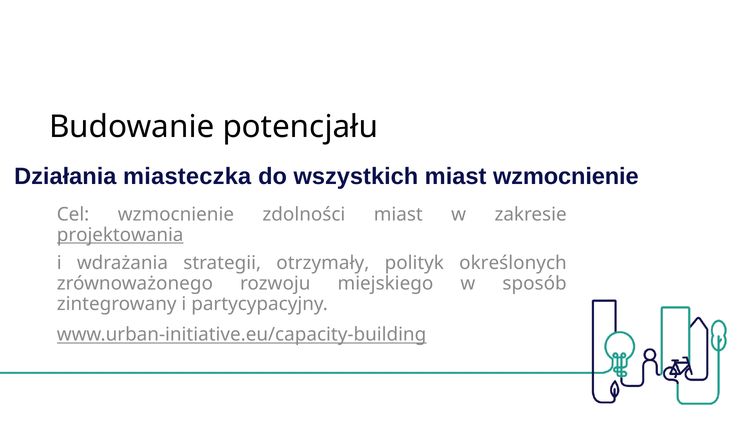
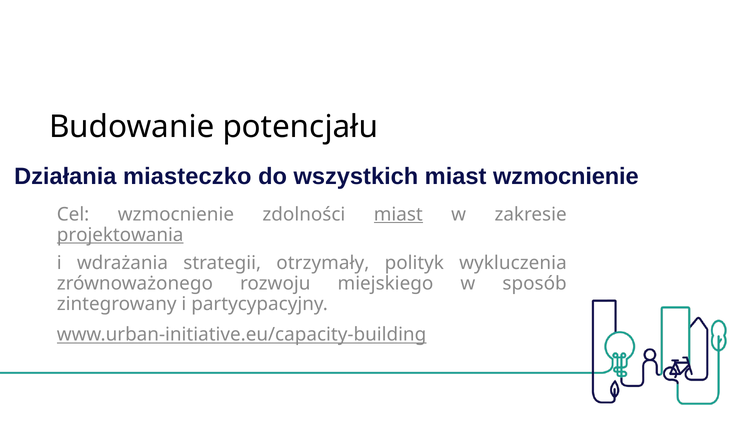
miasteczka: miasteczka -> miasteczko
miast at (398, 215) underline: none -> present
określonych: określonych -> wykluczenia
